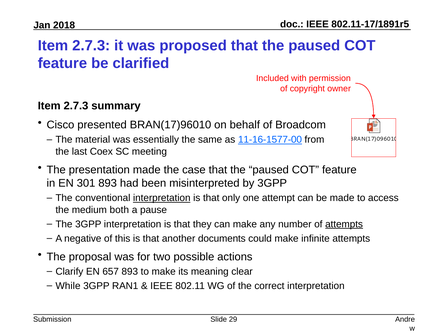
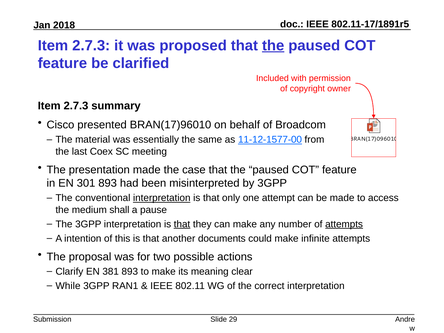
the at (273, 45) underline: none -> present
11-16-1577-00: 11-16-1577-00 -> 11-12-1577-00
both: both -> shall
that at (182, 224) underline: none -> present
negative: negative -> intention
657: 657 -> 381
